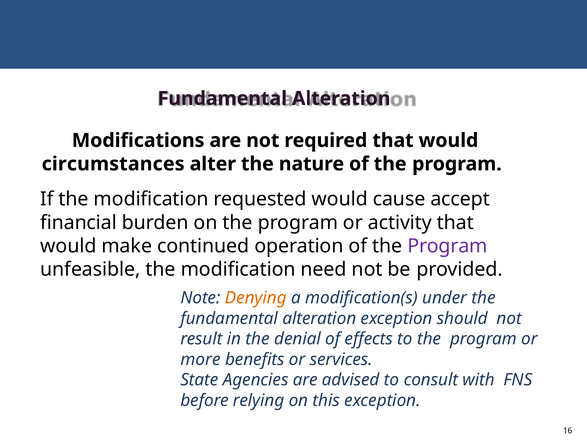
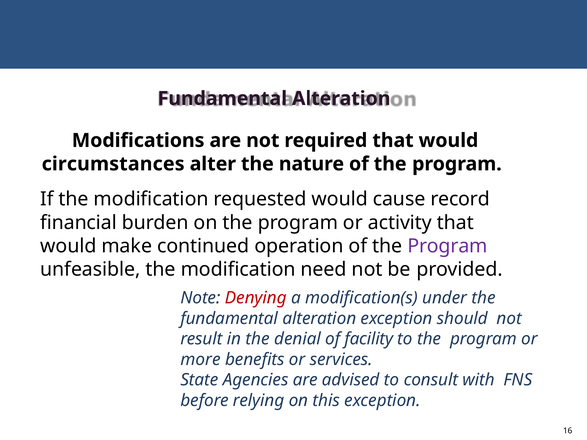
accept: accept -> record
Denying colour: orange -> red
effects: effects -> facility
